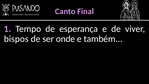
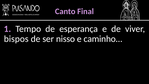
onde: onde -> nisso
também: também -> caminho
